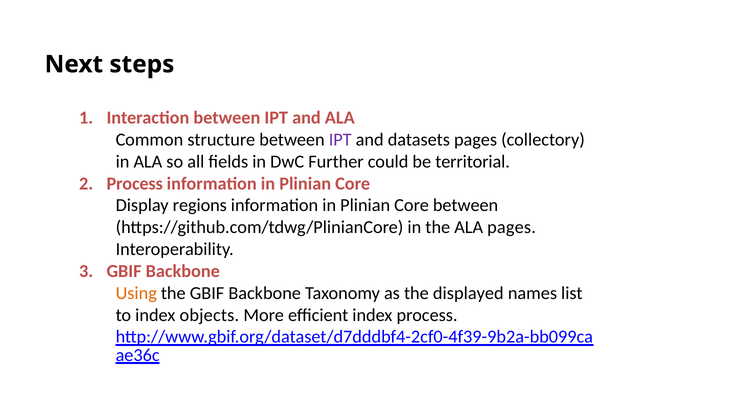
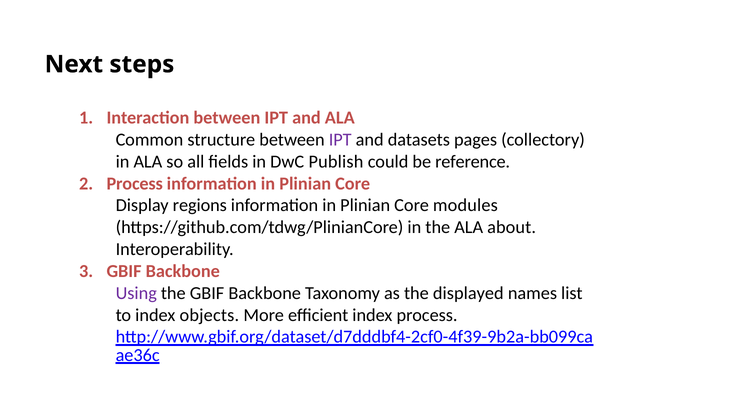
Further: Further -> Publish
territorial: territorial -> reference
Core between: between -> modules
ALA pages: pages -> about
Using colour: orange -> purple
